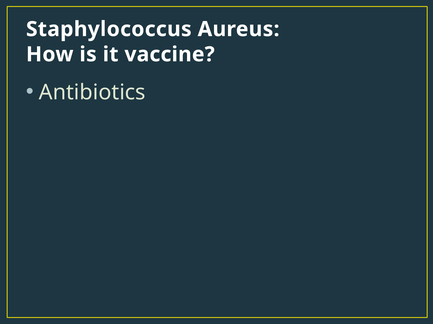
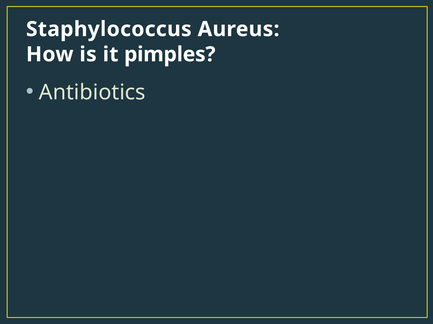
vaccine: vaccine -> pimples
